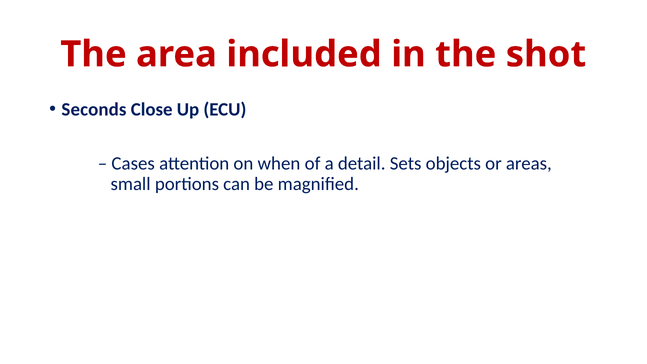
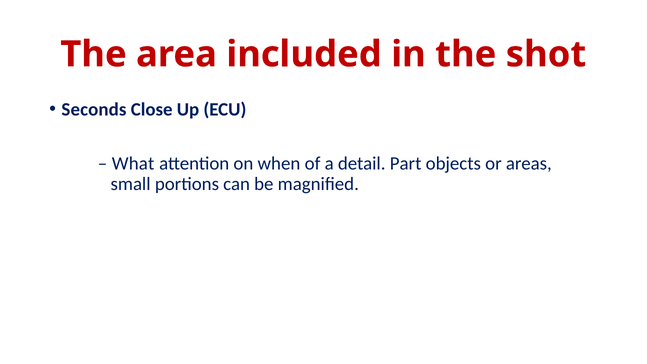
Cases: Cases -> What
Sets: Sets -> Part
